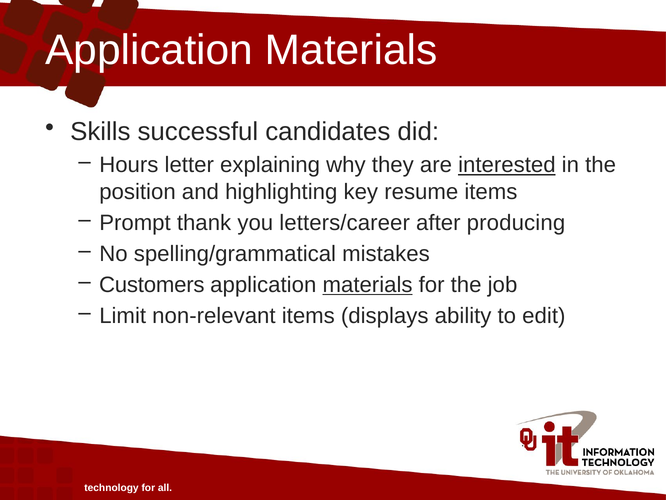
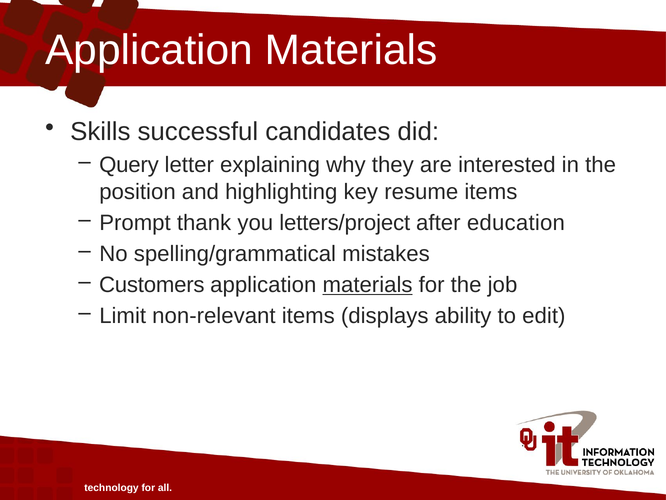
Hours: Hours -> Query
interested underline: present -> none
letters/career: letters/career -> letters/project
producing: producing -> education
